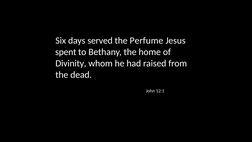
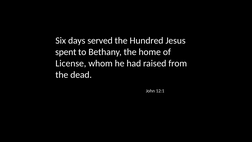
Perfume: Perfume -> Hundred
Divinity: Divinity -> License
